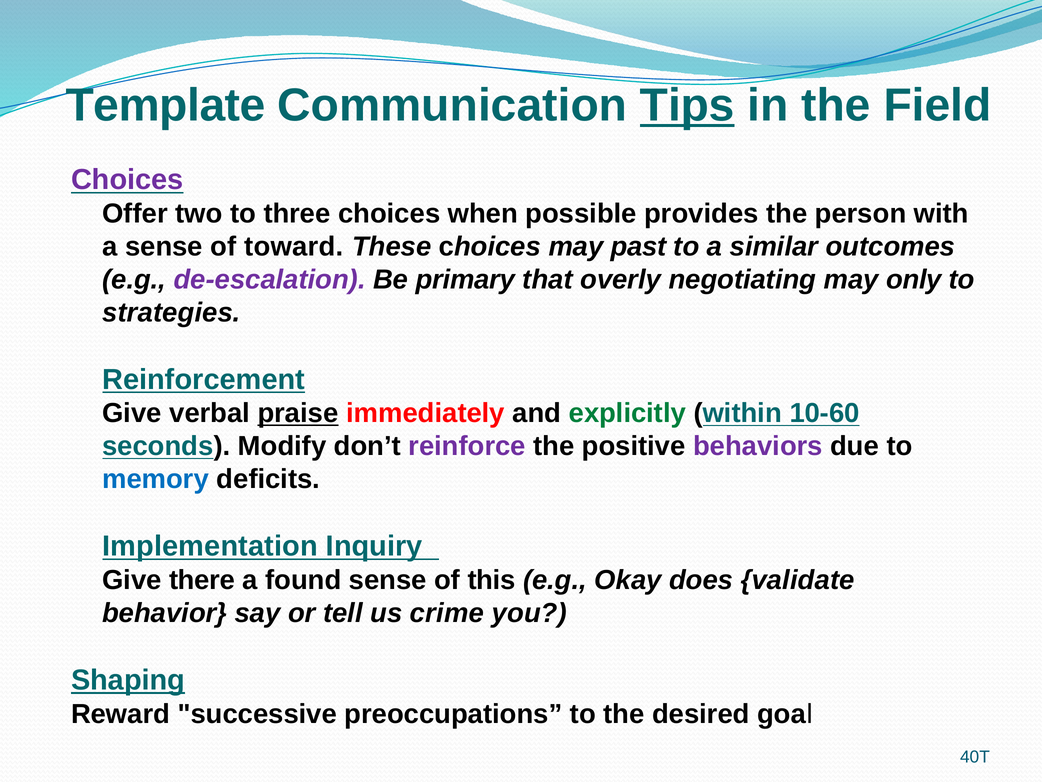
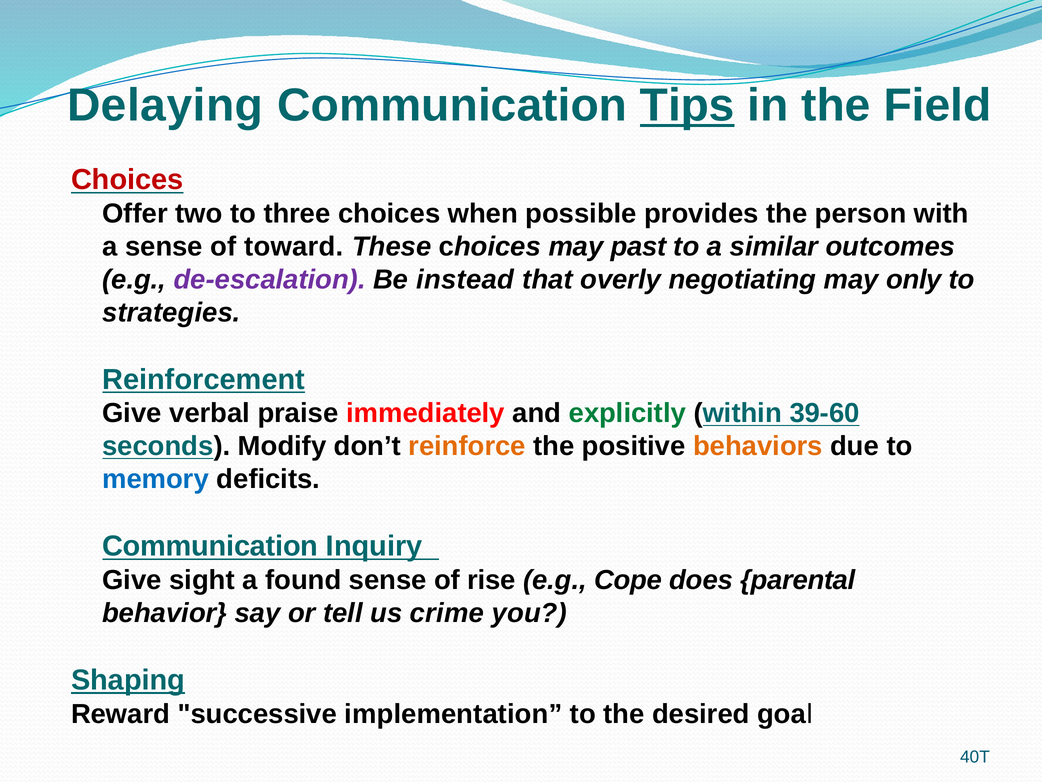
Template: Template -> Delaying
Choices at (127, 180) colour: purple -> red
primary: primary -> instead
praise underline: present -> none
10-60: 10-60 -> 39-60
reinforce colour: purple -> orange
behaviors colour: purple -> orange
Implementation at (210, 546): Implementation -> Communication
there: there -> sight
this: this -> rise
Okay: Okay -> Cope
validate: validate -> parental
preoccupations: preoccupations -> implementation
